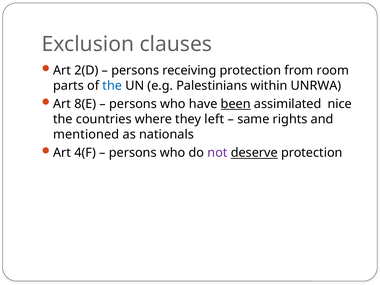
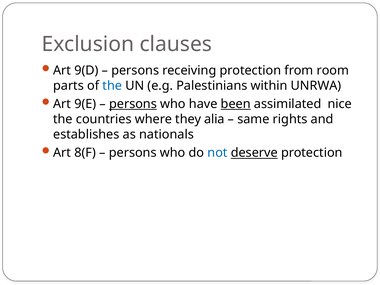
2(D: 2(D -> 9(D
8(E: 8(E -> 9(E
persons at (133, 104) underline: none -> present
left: left -> alia
mentioned: mentioned -> establishes
4(F: 4(F -> 8(F
not colour: purple -> blue
